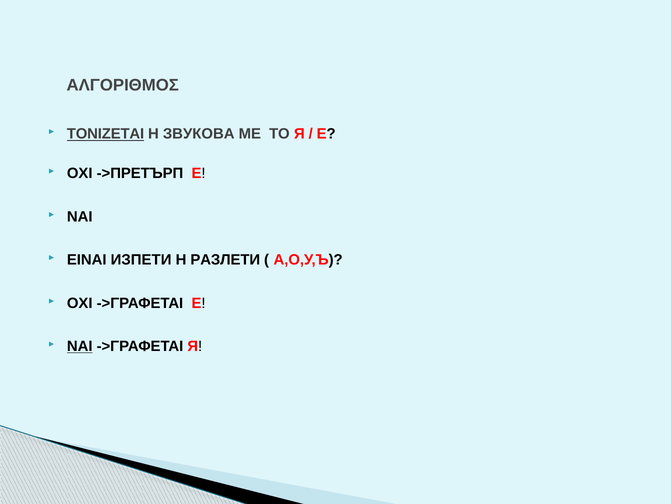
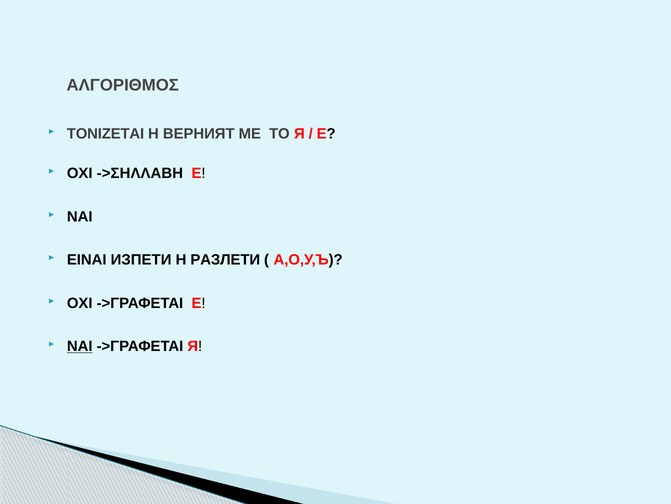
ΤΟΝΙΖΕΤΑΙ underline: present -> none
ЗВУКОВА: ЗВУКОВА -> ВЕРНИЯТ
->ПРЕТЪРП: ->ПРЕТЪРП -> ->ΣΗΛΛΑΒΗ
